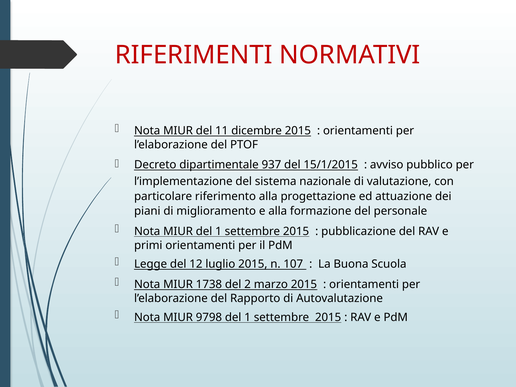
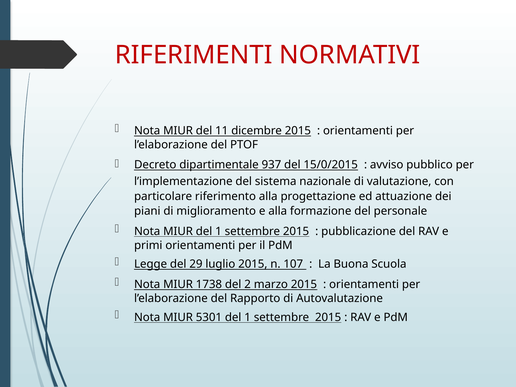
15/1/2015: 15/1/2015 -> 15/0/2015
12: 12 -> 29
9798: 9798 -> 5301
